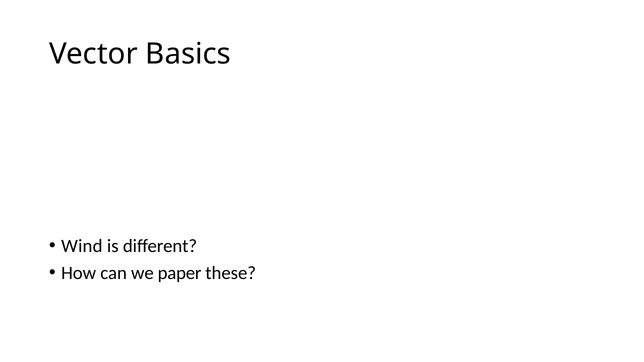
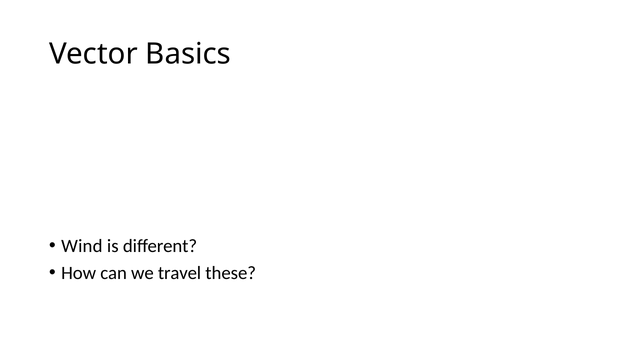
paper: paper -> travel
